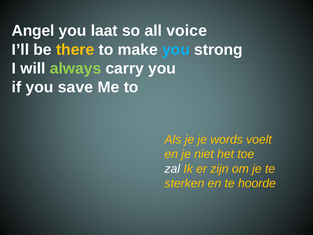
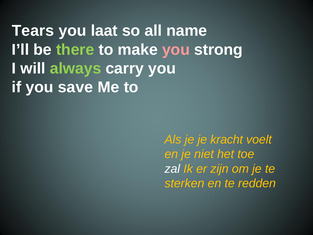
Angel: Angel -> Tears
voice: voice -> name
there colour: yellow -> light green
you at (176, 50) colour: light blue -> pink
words: words -> kracht
hoorde: hoorde -> redden
